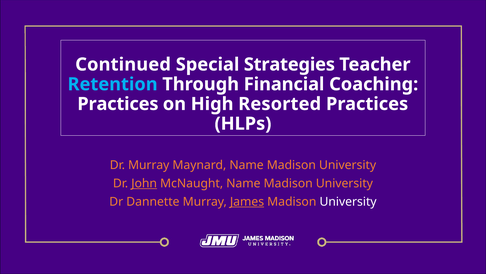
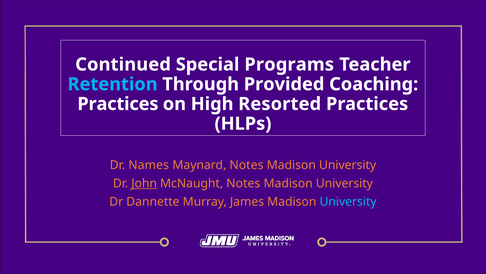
Strategies: Strategies -> Programs
Financial: Financial -> Provided
Dr Murray: Murray -> Names
Maynard Name: Name -> Notes
McNaught Name: Name -> Notes
James underline: present -> none
University at (348, 201) colour: white -> light blue
